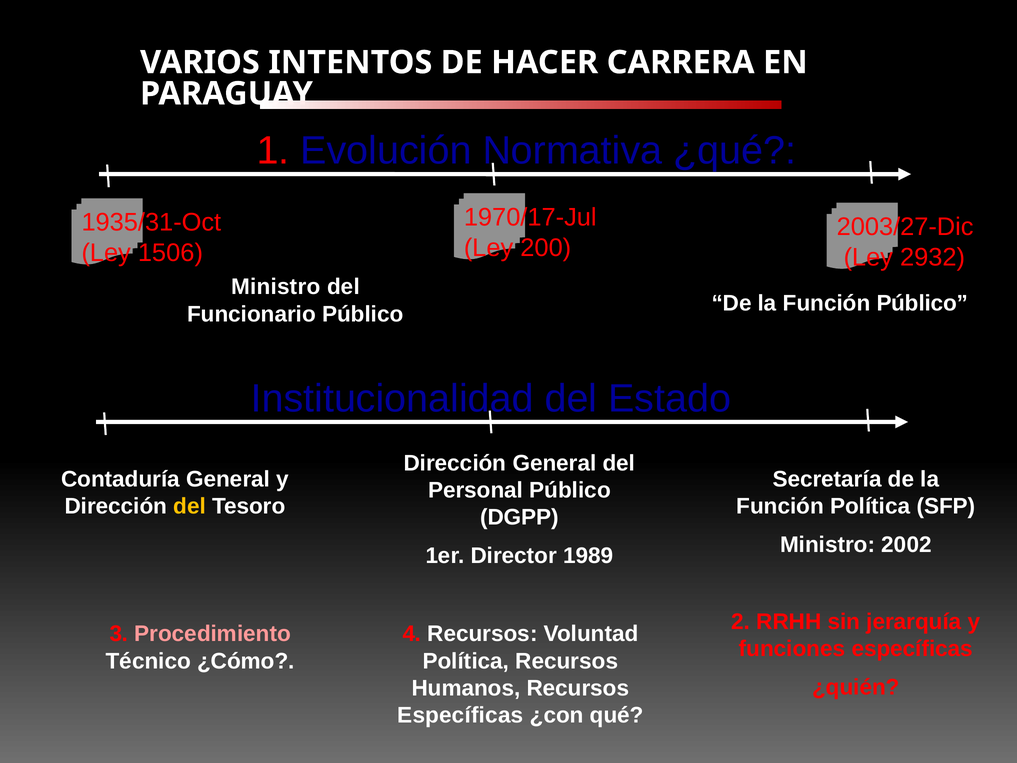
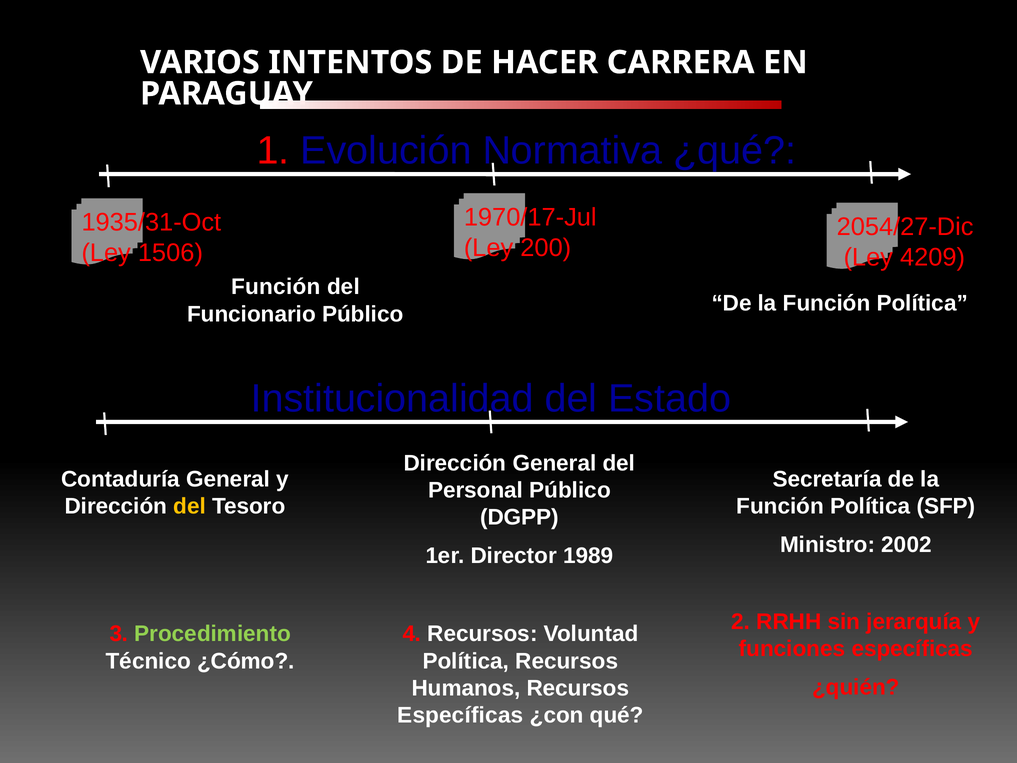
2003/27-Dic: 2003/27-Dic -> 2054/27-Dic
2932: 2932 -> 4209
Ministro at (276, 287): Ministro -> Función
Público at (922, 303): Público -> Política
Procedimiento colour: pink -> light green
